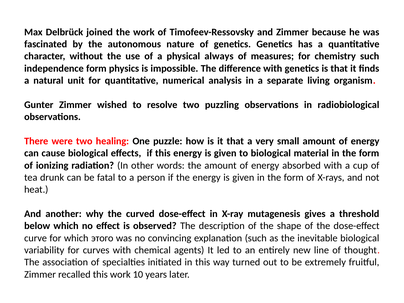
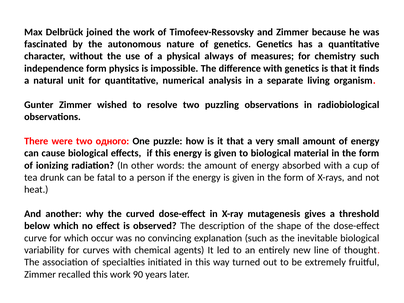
healing: healing -> одного
этого: этого -> occur
10: 10 -> 90
